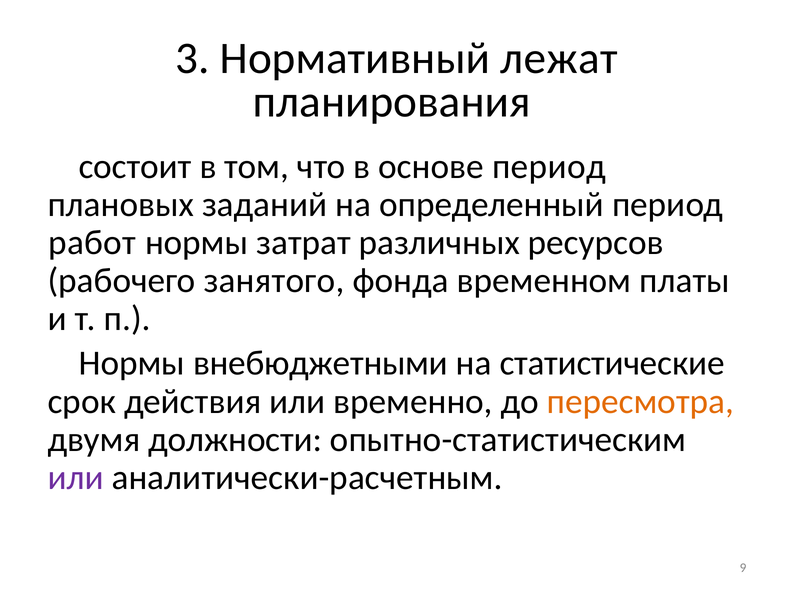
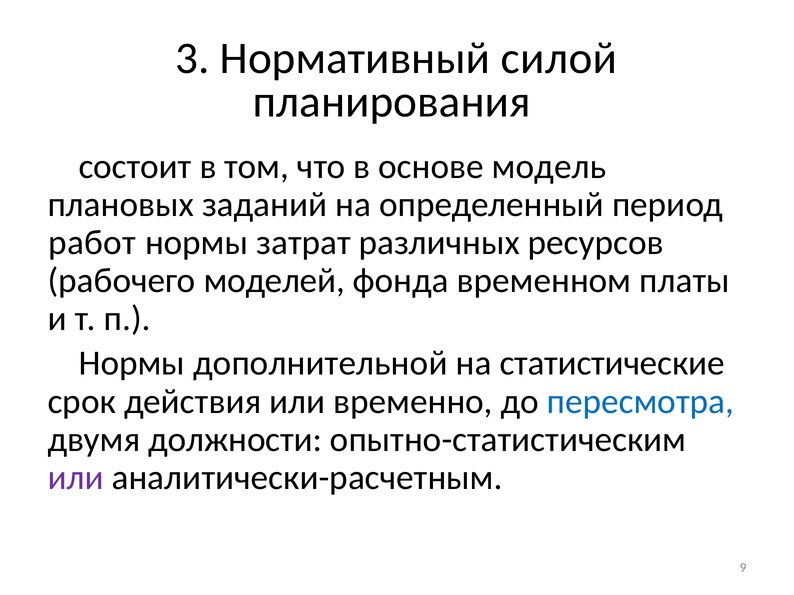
лежат: лежат -> силой
основе период: период -> модель
занятого: занятого -> моделей
внебюджетными: внебюджетными -> дополнительной
пересмотра colour: orange -> blue
